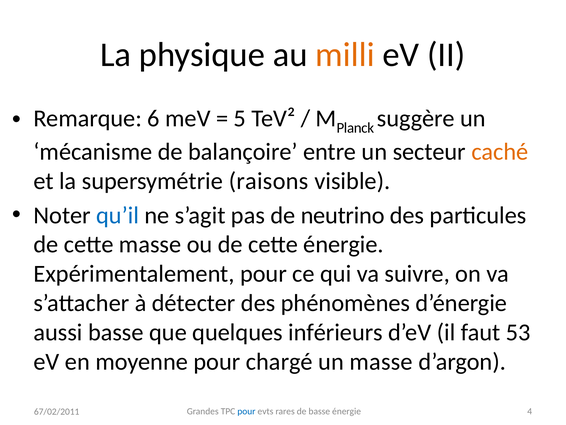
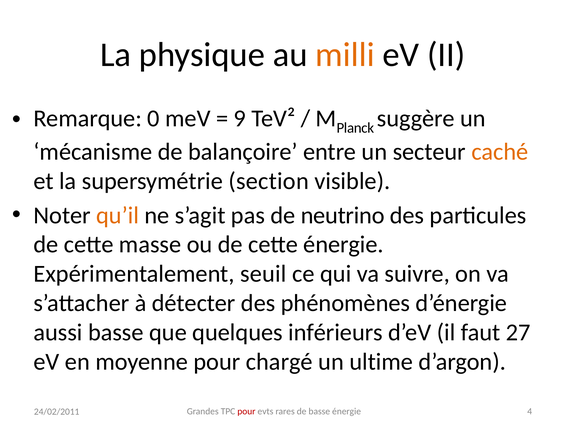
6: 6 -> 0
5: 5 -> 9
raisons: raisons -> section
qu’il colour: blue -> orange
Expérimentalement pour: pour -> seuil
53: 53 -> 27
un masse: masse -> ultime
pour at (246, 411) colour: blue -> red
67/02/2011: 67/02/2011 -> 24/02/2011
